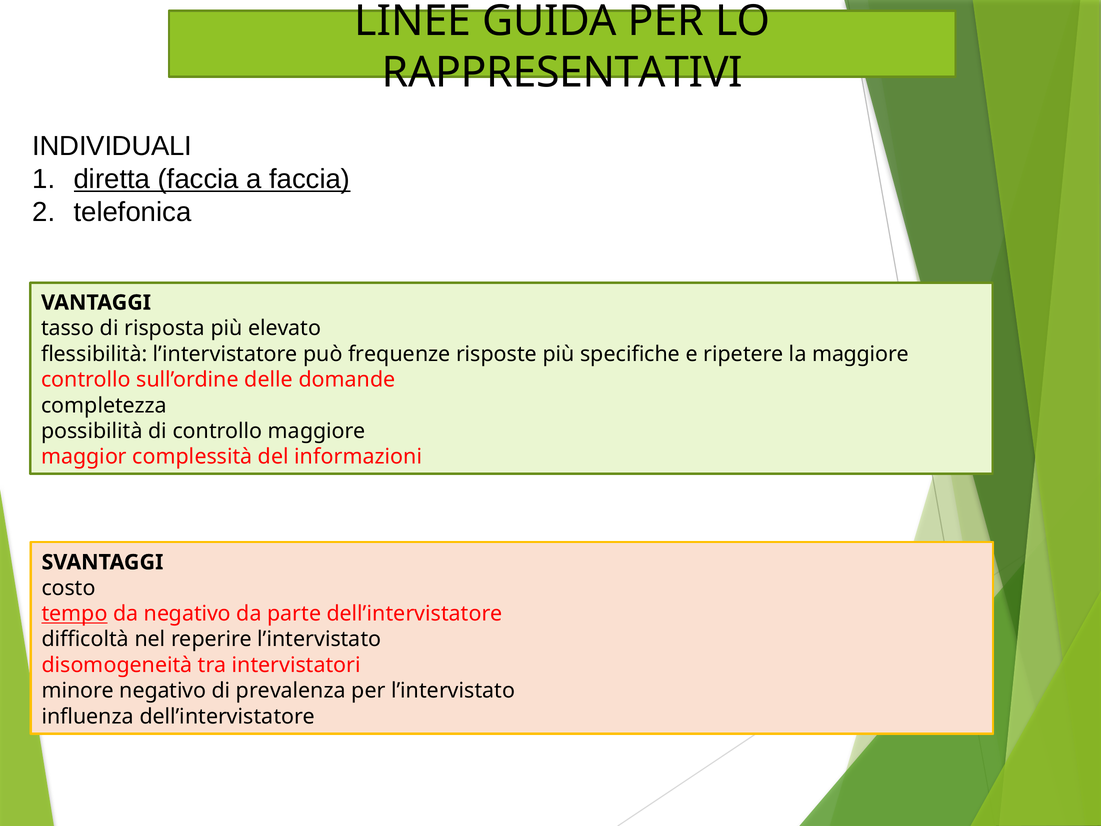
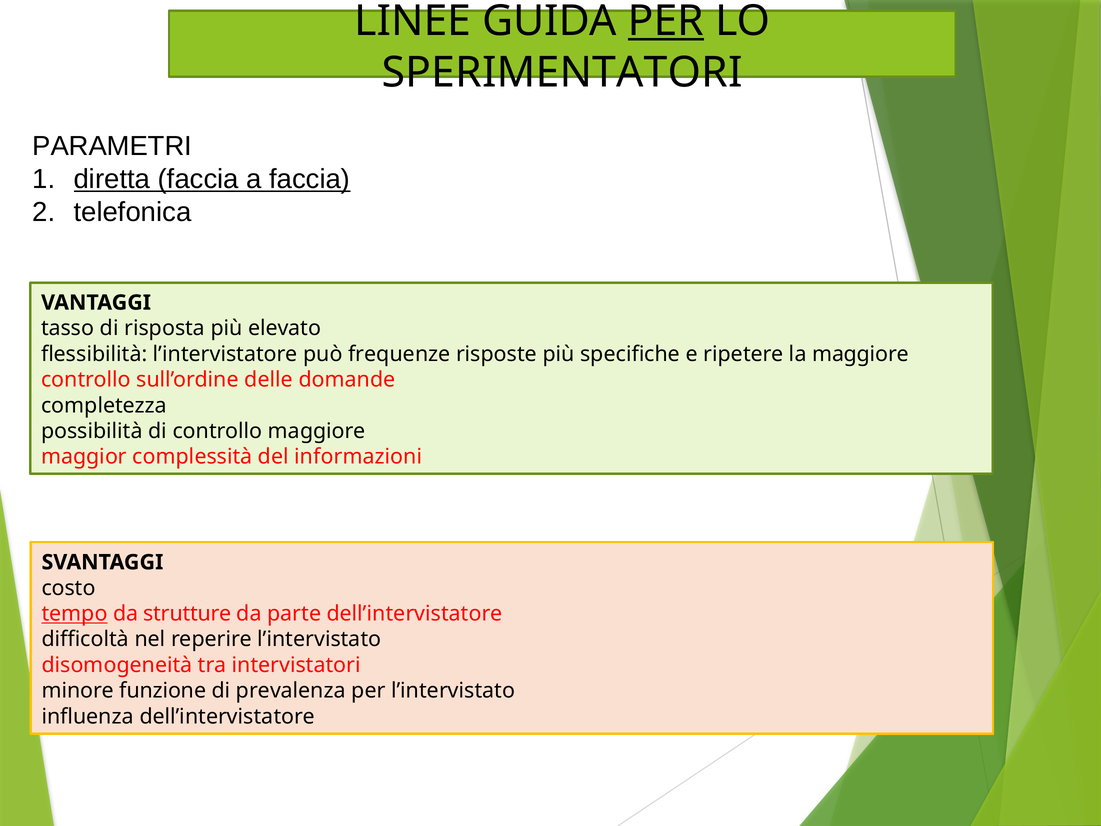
PER at (666, 21) underline: none -> present
RAPPRESENTATIVI: RAPPRESENTATIVI -> SPERIMENTATORI
INDIVIDUALI: INDIVIDUALI -> PARAMETRI
da negativo: negativo -> strutture
minore negativo: negativo -> funzione
